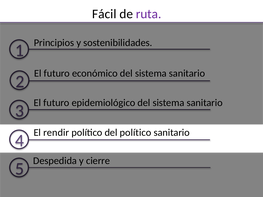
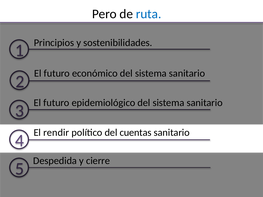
Fácil: Fácil -> Pero
ruta colour: purple -> blue
del político: político -> cuentas
